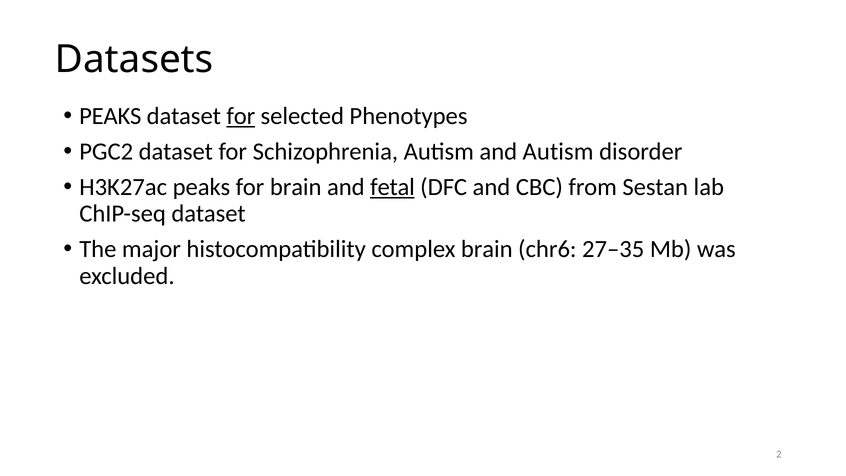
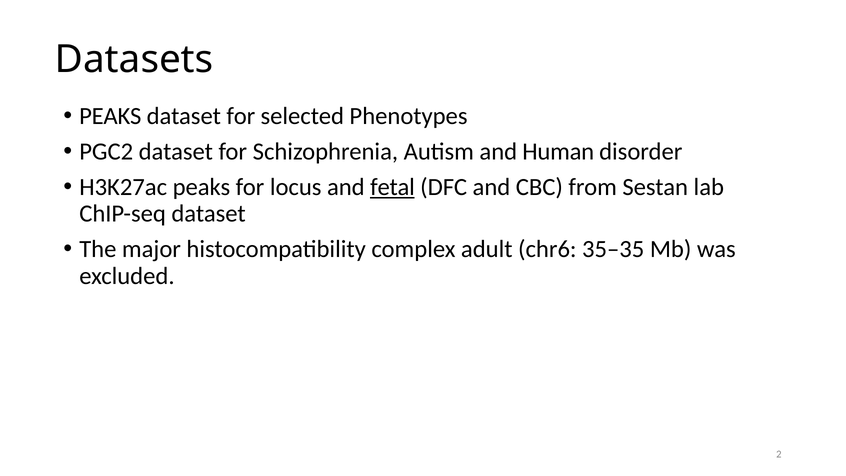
for at (241, 116) underline: present -> none
and Autism: Autism -> Human
for brain: brain -> locus
complex brain: brain -> adult
27–35: 27–35 -> 35–35
